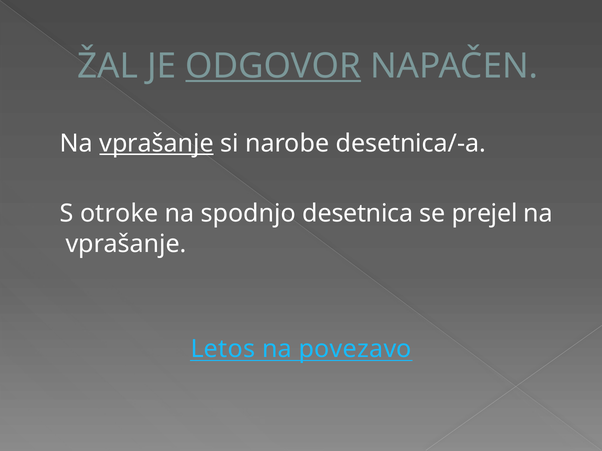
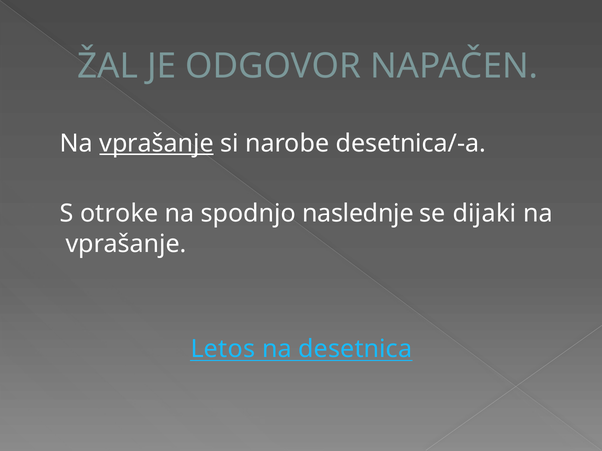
ODGOVOR underline: present -> none
desetnica: desetnica -> naslednje
prejel: prejel -> dijaki
povezavo: povezavo -> desetnica
